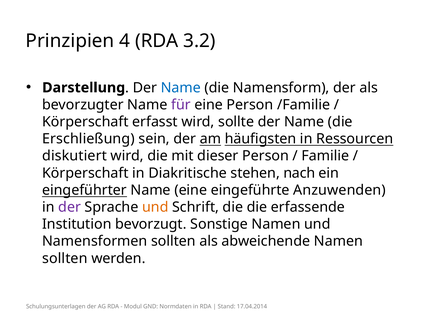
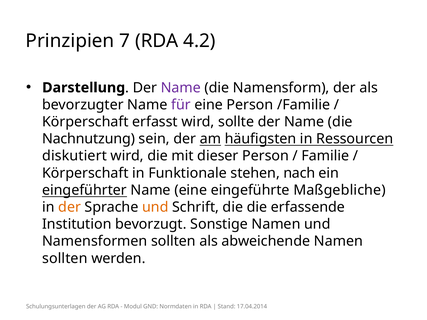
4: 4 -> 7
3.2: 3.2 -> 4.2
Name at (181, 88) colour: blue -> purple
Erschließung: Erschließung -> Nachnutzung
Diakritische: Diakritische -> Funktionale
Anzuwenden: Anzuwenden -> Maßgebliche
der at (70, 207) colour: purple -> orange
